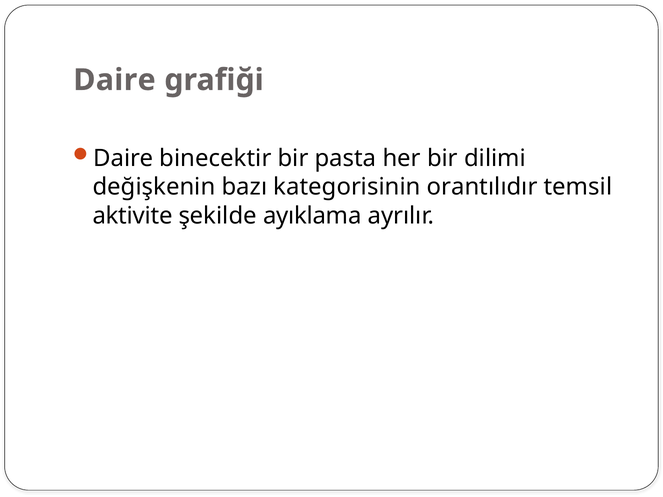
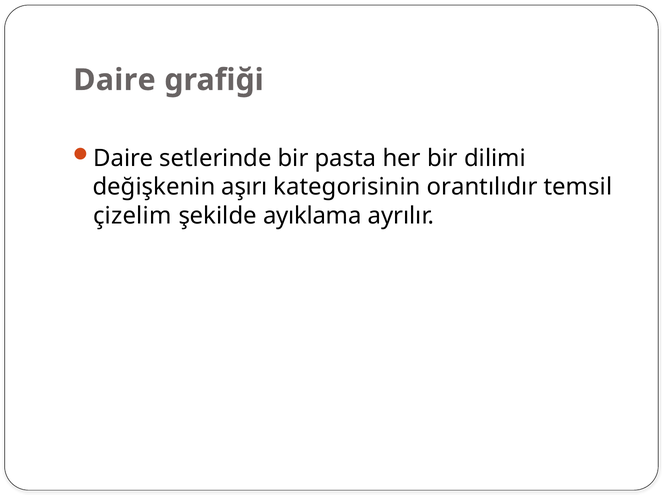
binecektir: binecektir -> setlerinde
bazı: bazı -> aşırı
aktivite: aktivite -> çizelim
